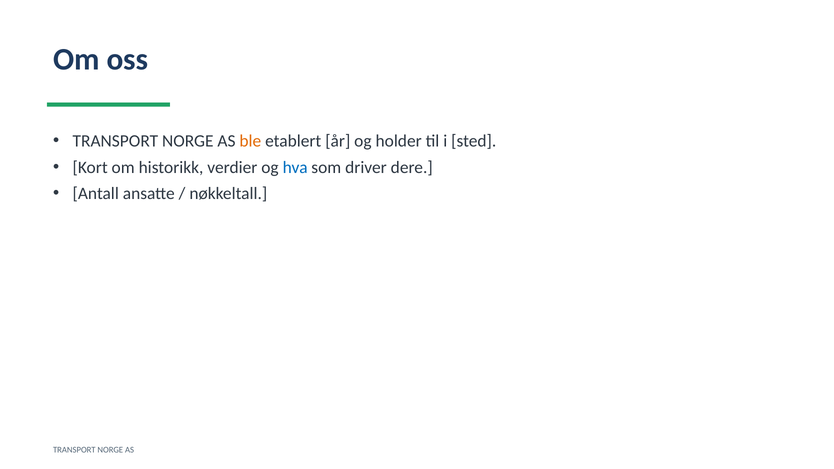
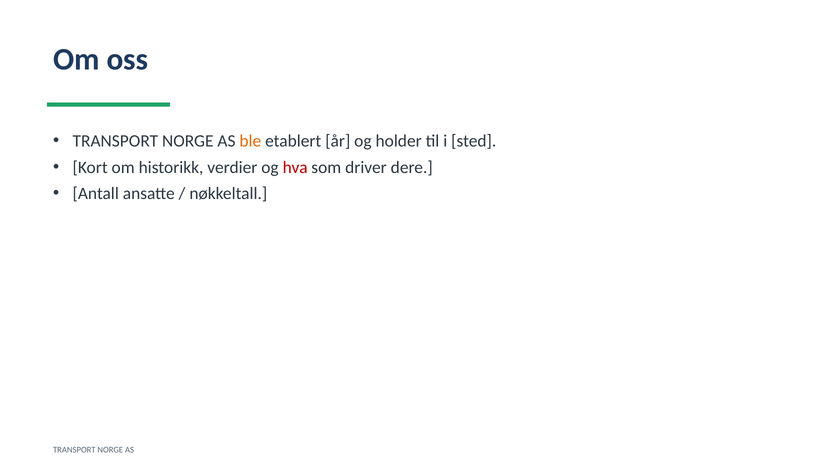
hva colour: blue -> red
